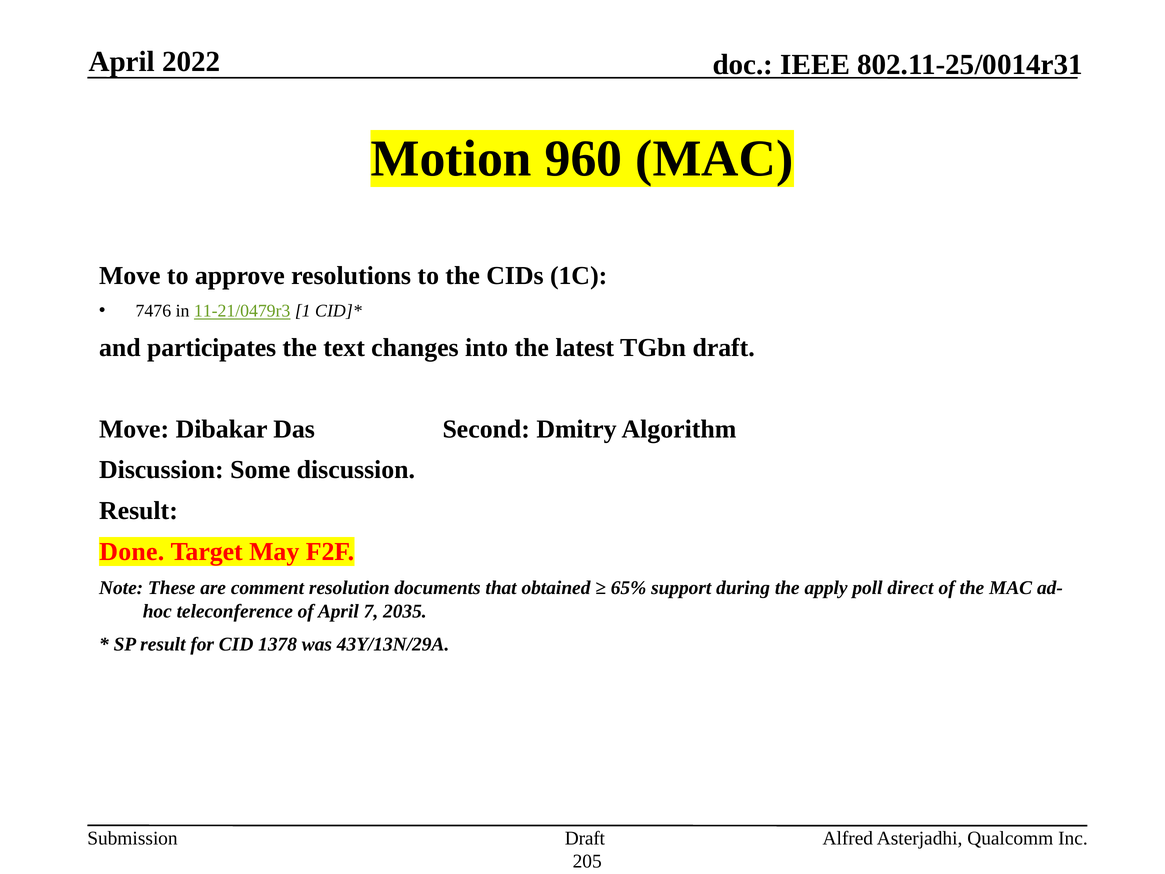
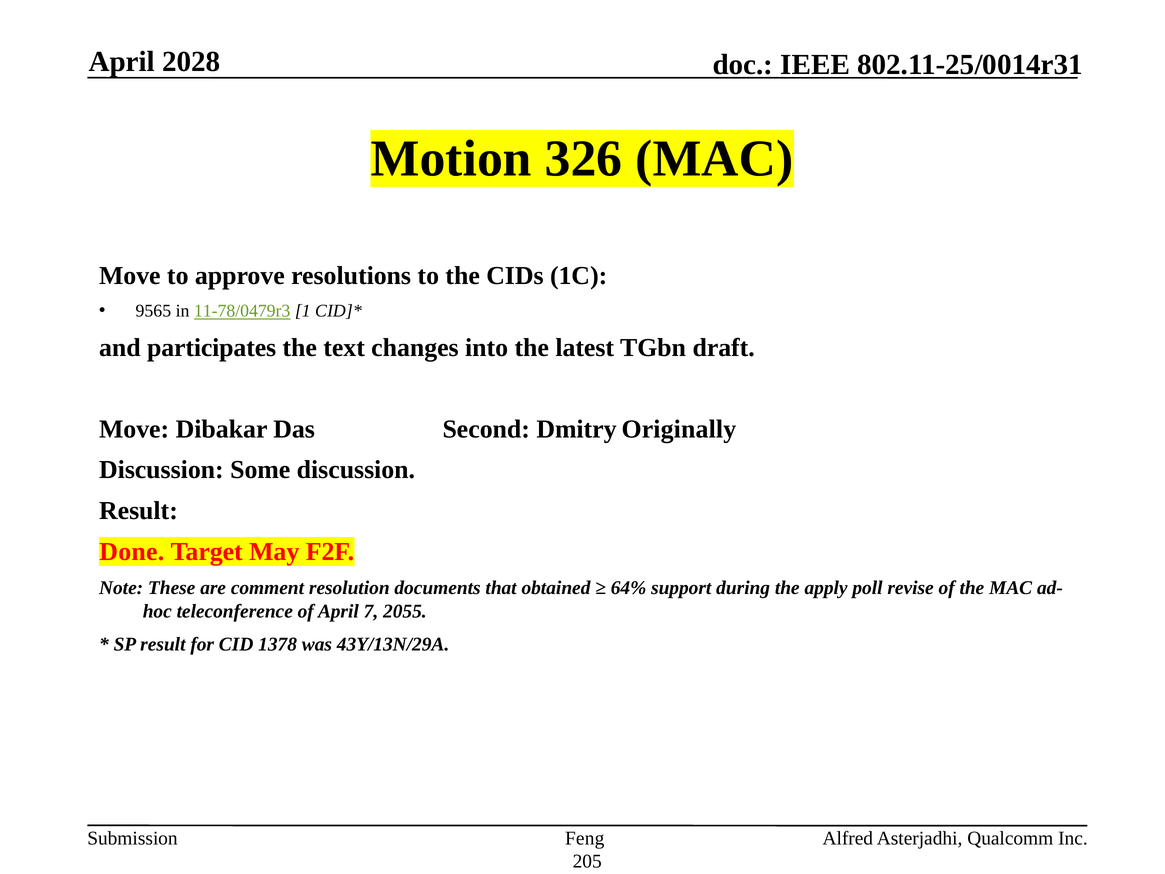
2022: 2022 -> 2028
960: 960 -> 326
7476: 7476 -> 9565
11-21/0479r3: 11-21/0479r3 -> 11-78/0479r3
Algorithm: Algorithm -> Originally
65%: 65% -> 64%
direct: direct -> revise
2035: 2035 -> 2055
Draft at (585, 838): Draft -> Feng
